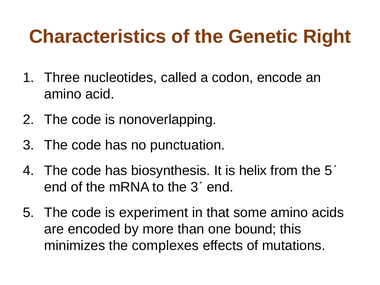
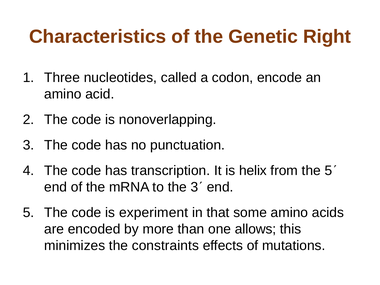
biosynthesis: biosynthesis -> transcription
bound: bound -> allows
complexes: complexes -> constraints
